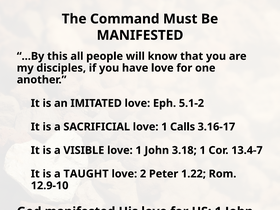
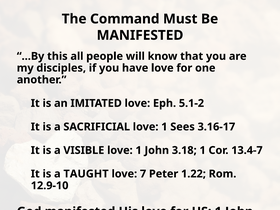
Calls: Calls -> Sees
2: 2 -> 7
